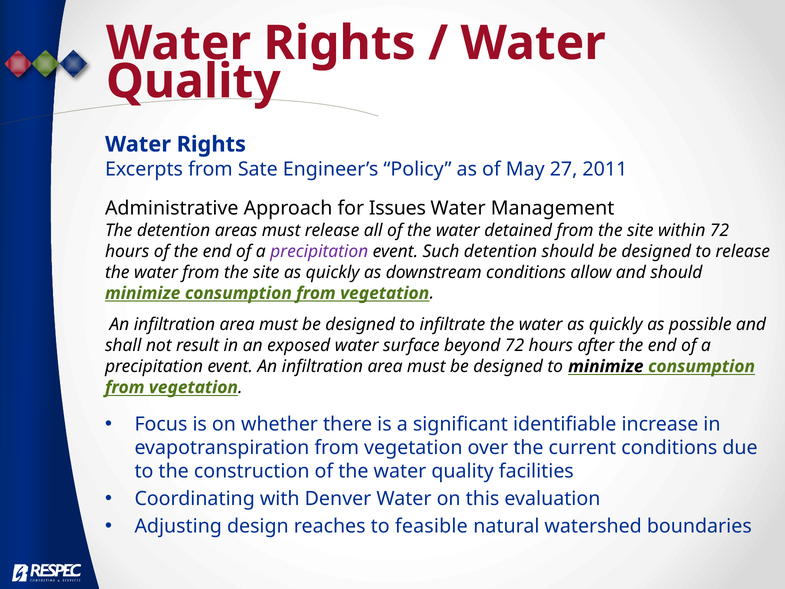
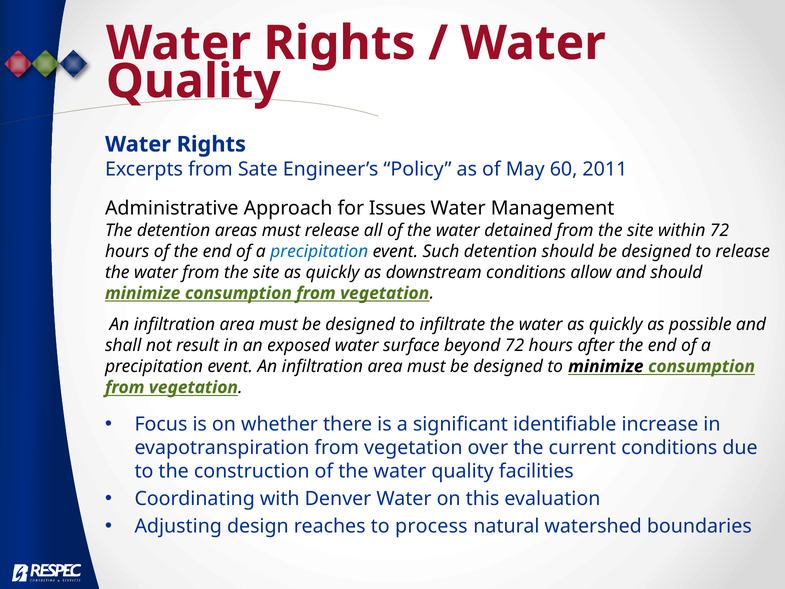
27: 27 -> 60
precipitation at (319, 251) colour: purple -> blue
feasible: feasible -> process
